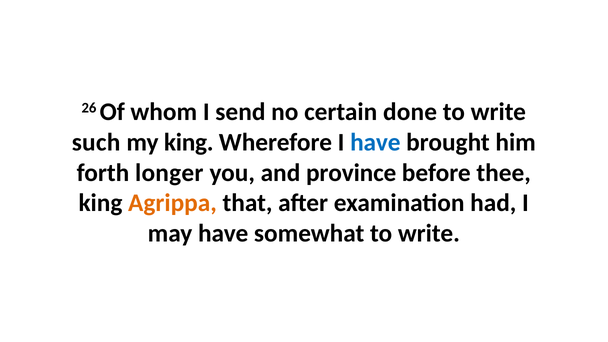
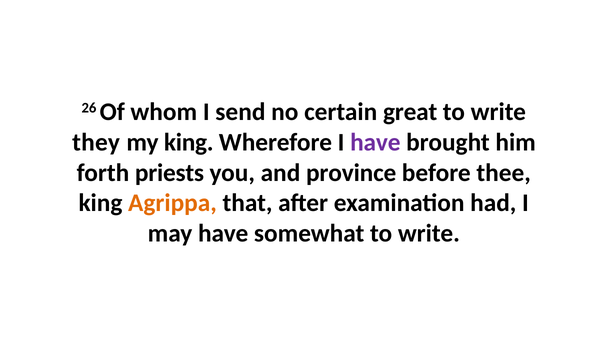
done: done -> great
such: such -> they
have at (375, 142) colour: blue -> purple
longer: longer -> priests
